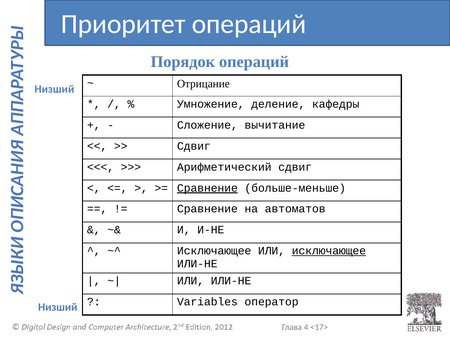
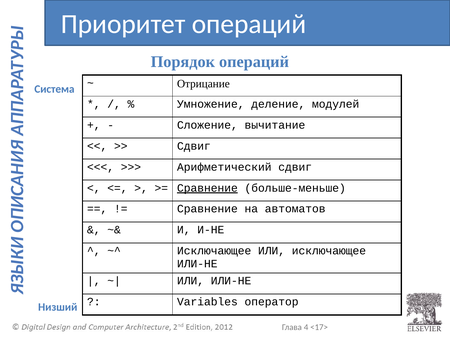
Низший at (54, 89): Низший -> Система
кафедры: кафедры -> модулей
исключающее at (329, 251) underline: present -> none
